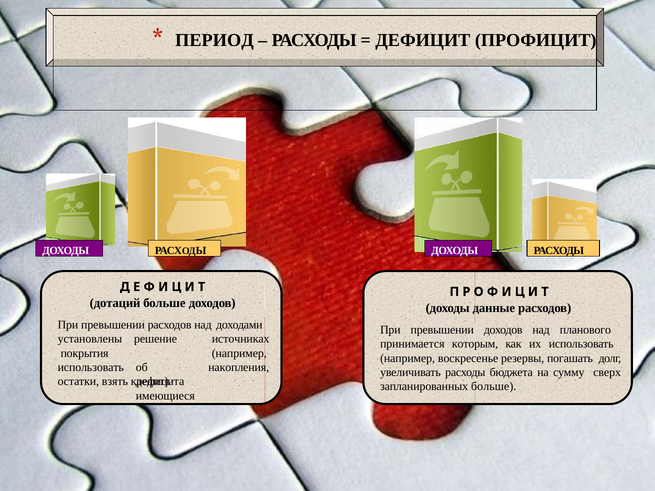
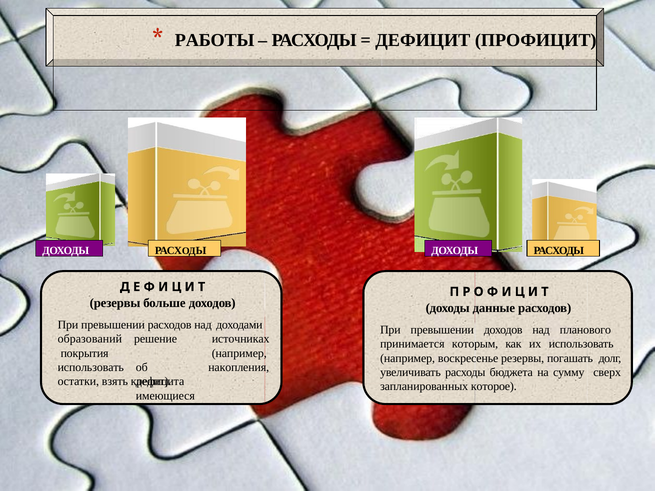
ПЕРИОД: ПЕРИОД -> РАБОТЫ
дотаций at (115, 303): дотаций -> резервы
установлены: установлены -> образований
запланированных больше: больше -> которое
